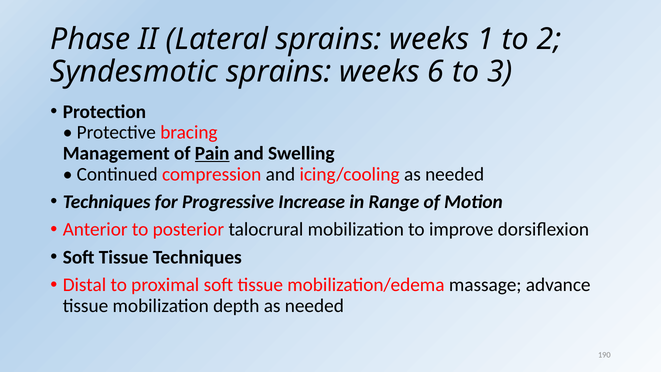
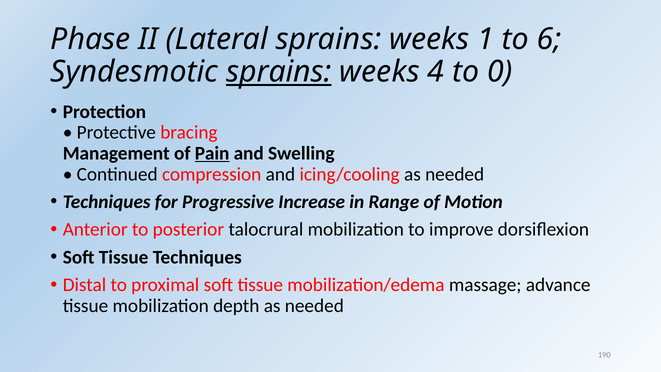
2: 2 -> 6
sprains at (279, 72) underline: none -> present
6: 6 -> 4
3: 3 -> 0
